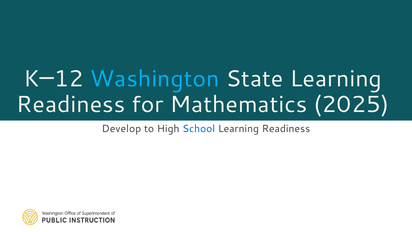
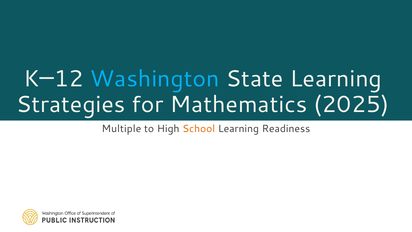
Readiness at (71, 104): Readiness -> Strategies
Develop: Develop -> Multiple
School colour: blue -> orange
